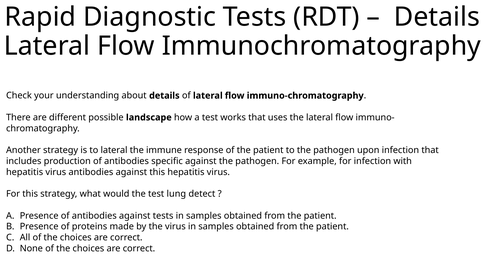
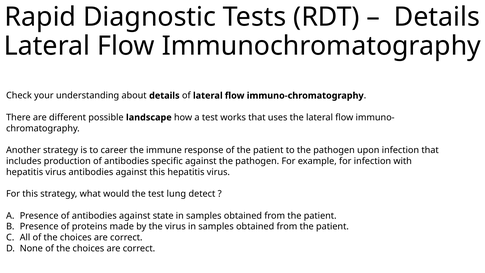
to lateral: lateral -> career
against tests: tests -> state
